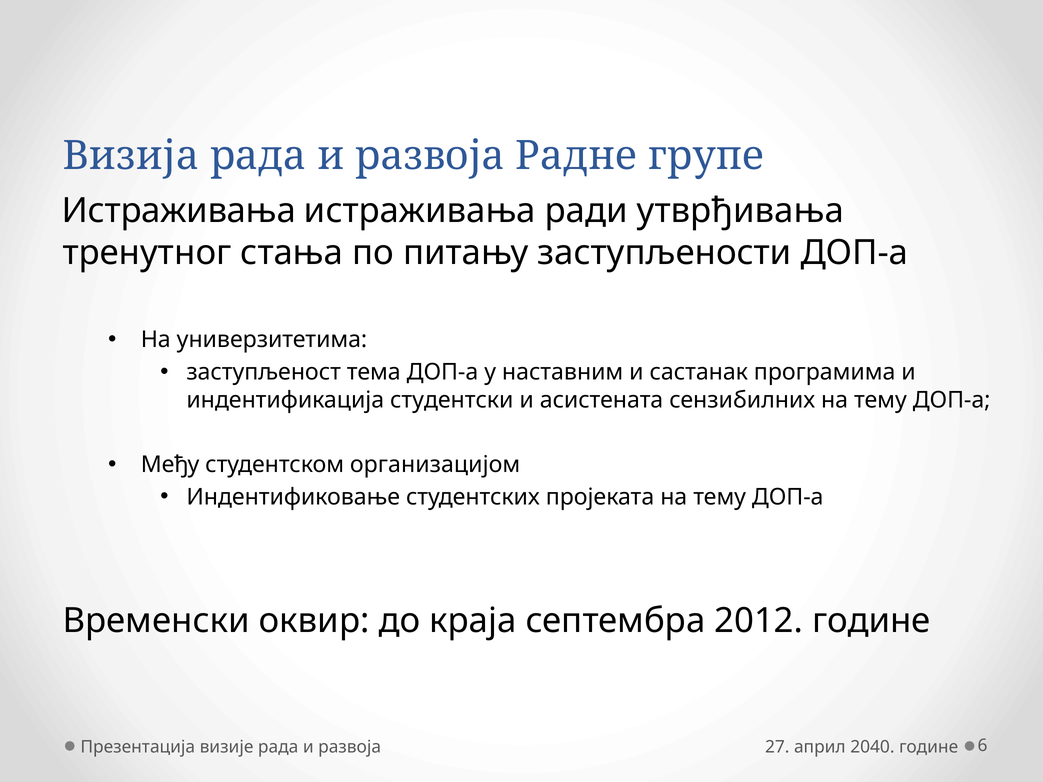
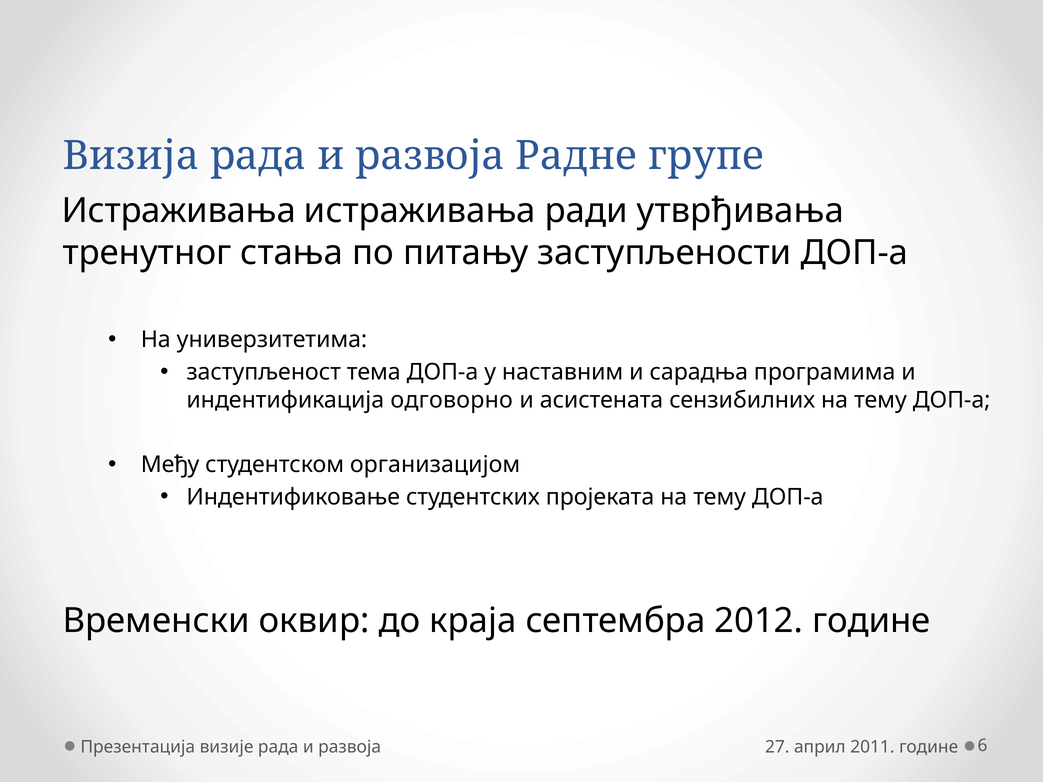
састанак: састанак -> сарадња
студентски: студентски -> одговорно
2040: 2040 -> 2011
